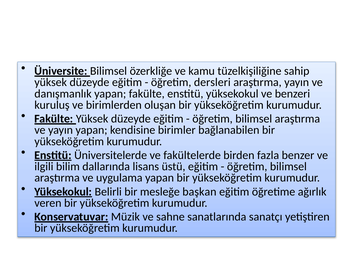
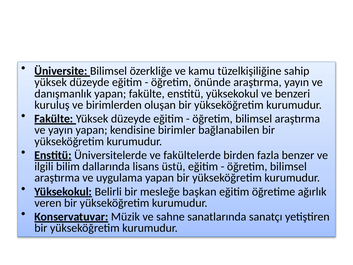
dersleri: dersleri -> önünde
